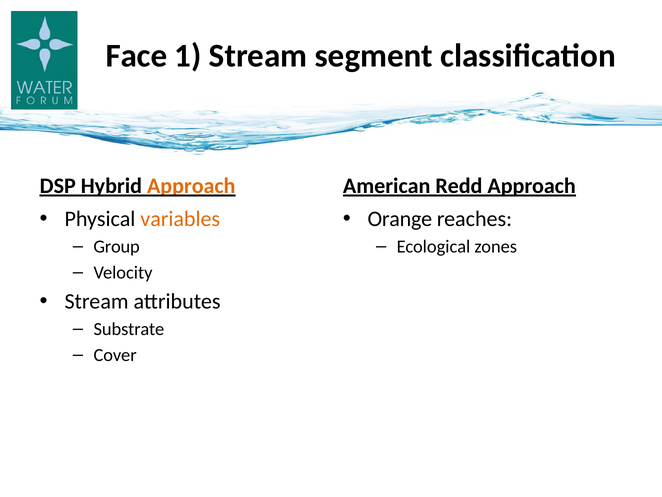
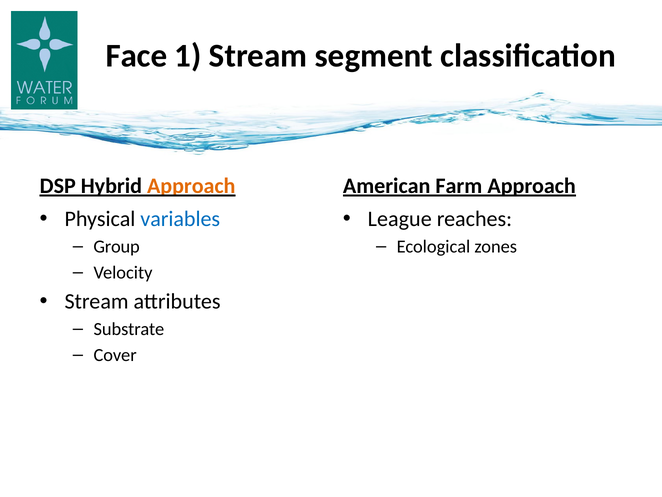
Redd: Redd -> Farm
variables colour: orange -> blue
Orange: Orange -> League
